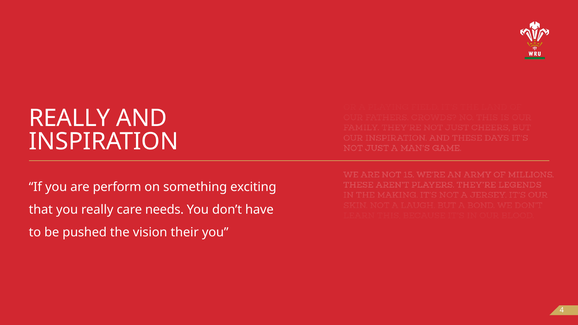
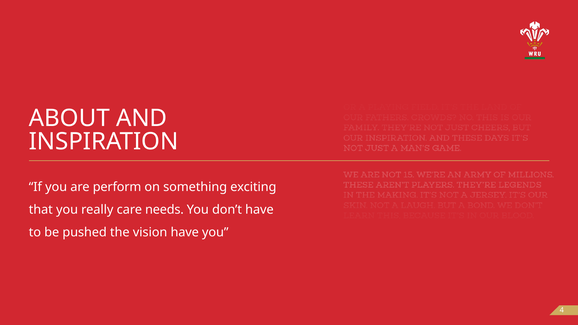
REALLY at (69, 118): REALLY -> ABOUT
vision their: their -> have
